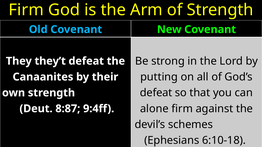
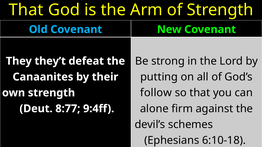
Firm at (26, 10): Firm -> That
defeat at (156, 93): defeat -> follow
8:87: 8:87 -> 8:77
